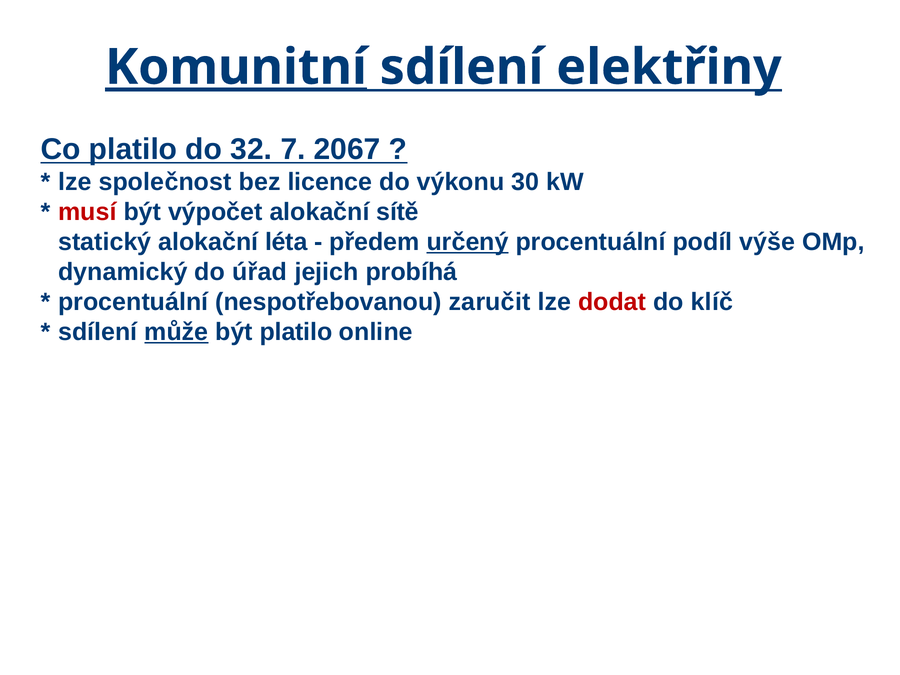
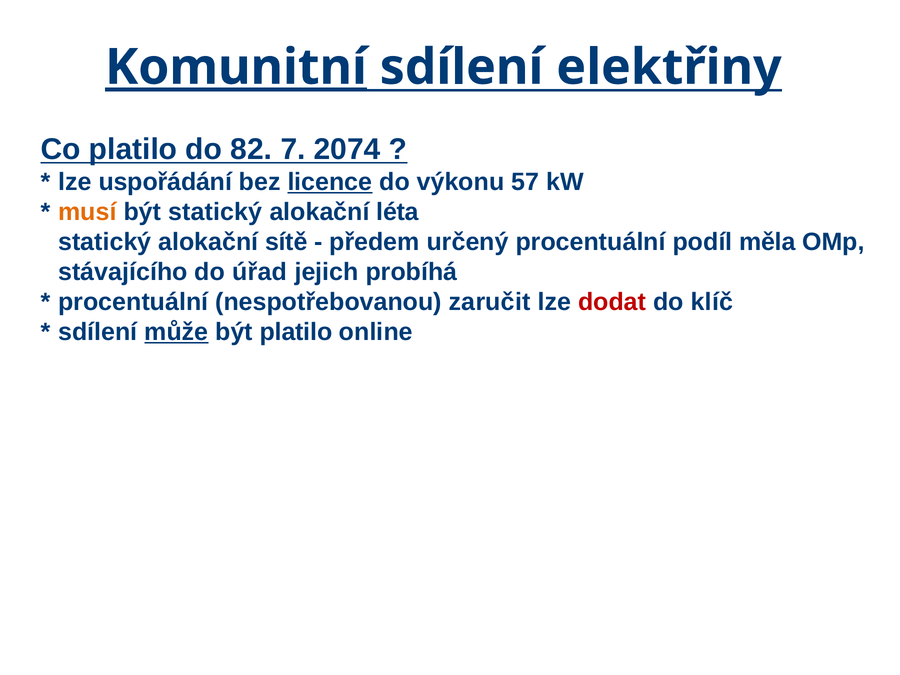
32: 32 -> 82
2067: 2067 -> 2074
společnost: společnost -> uspořádání
licence underline: none -> present
30: 30 -> 57
musí colour: red -> orange
být výpočet: výpočet -> statický
sítě: sítě -> léta
léta: léta -> sítě
určený underline: present -> none
výše: výše -> měla
dynamický: dynamický -> stávajícího
